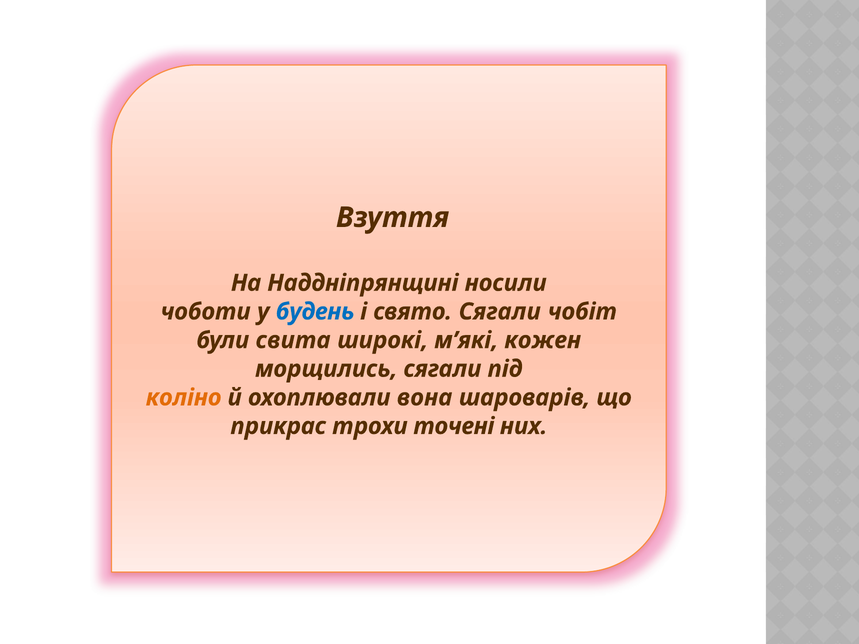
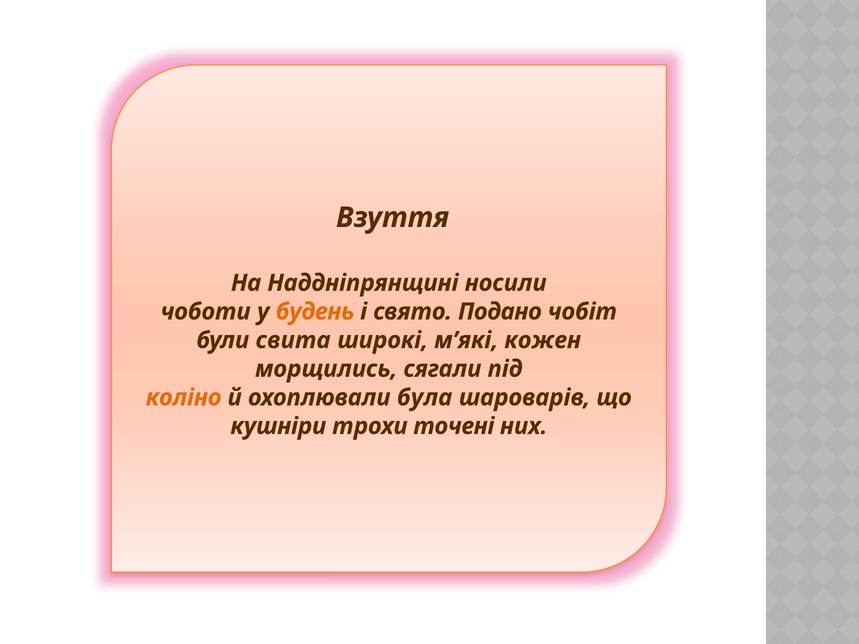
будень colour: blue -> orange
свято Сягали: Сягали -> Подано
вона: вона -> була
прикрас: прикрас -> кушніри
